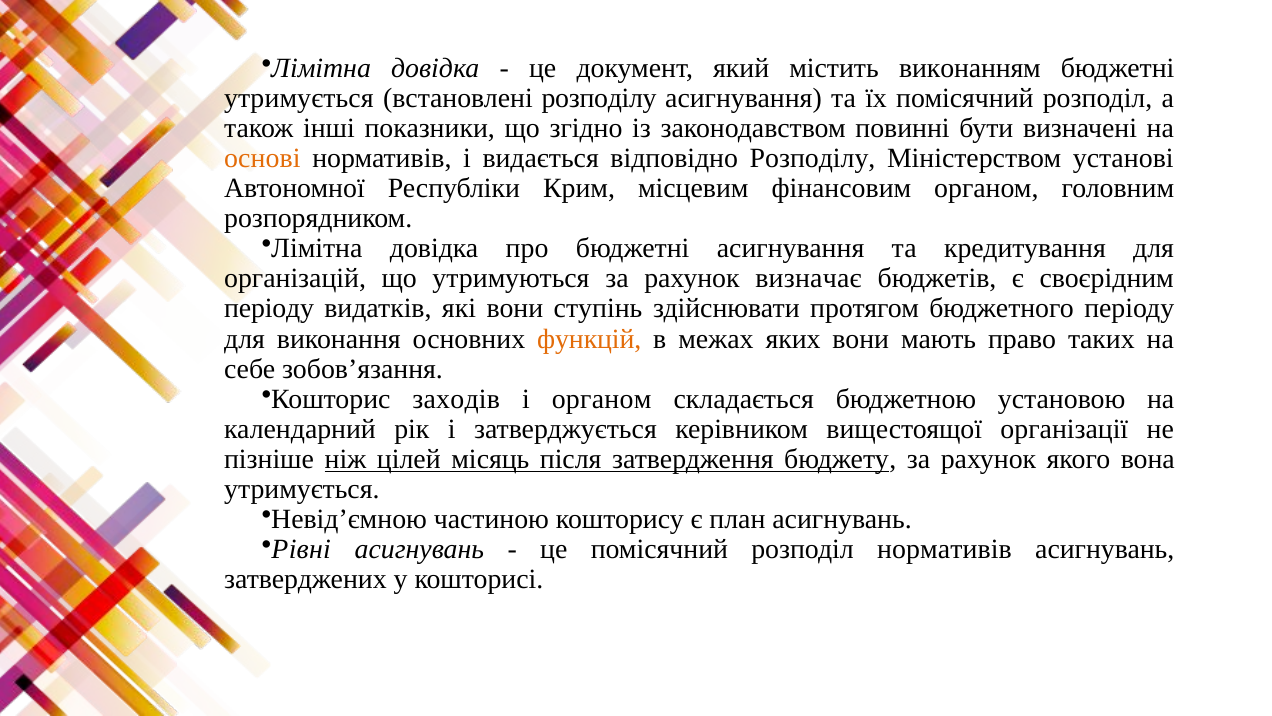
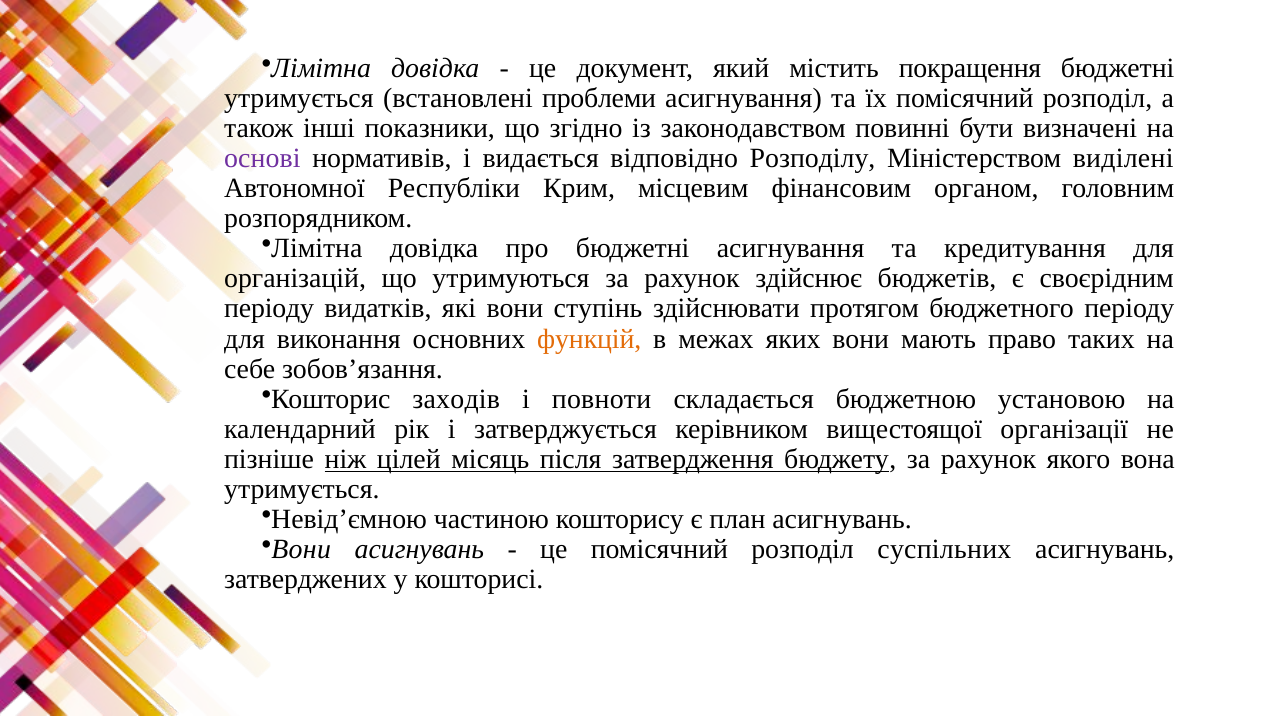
виконанням: виконанням -> покращення
встановлені розподілу: розподілу -> проблеми
основі colour: orange -> purple
установі: установі -> виділені
визначає: визначає -> здійснює
і органом: органом -> повноти
Рівні at (301, 549): Рівні -> Вони
розподіл нормативів: нормативів -> суспільних
